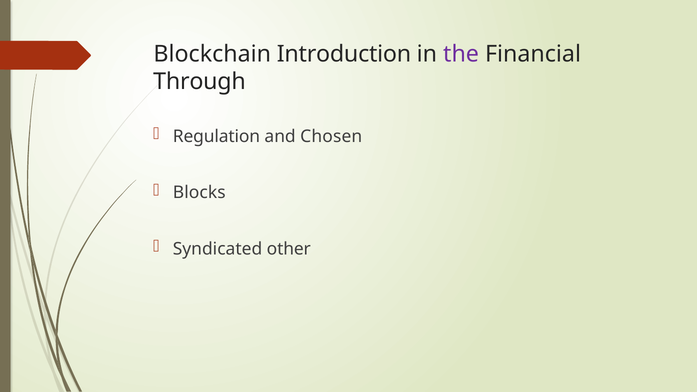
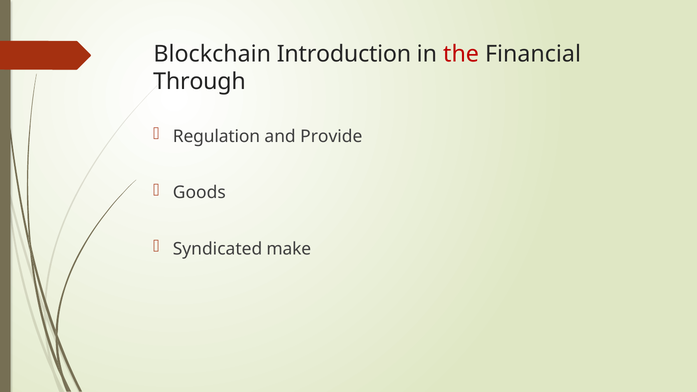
the colour: purple -> red
Chosen: Chosen -> Provide
Blocks: Blocks -> Goods
other: other -> make
